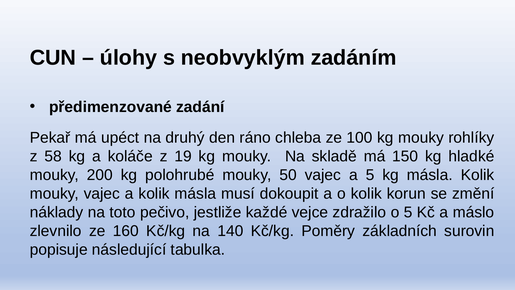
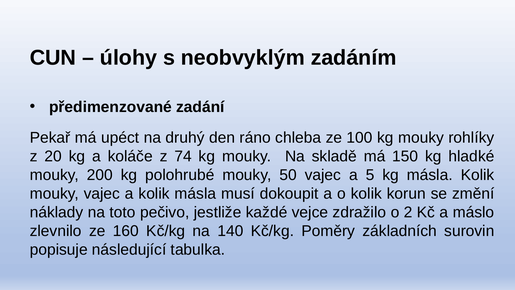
58: 58 -> 20
19: 19 -> 74
o 5: 5 -> 2
